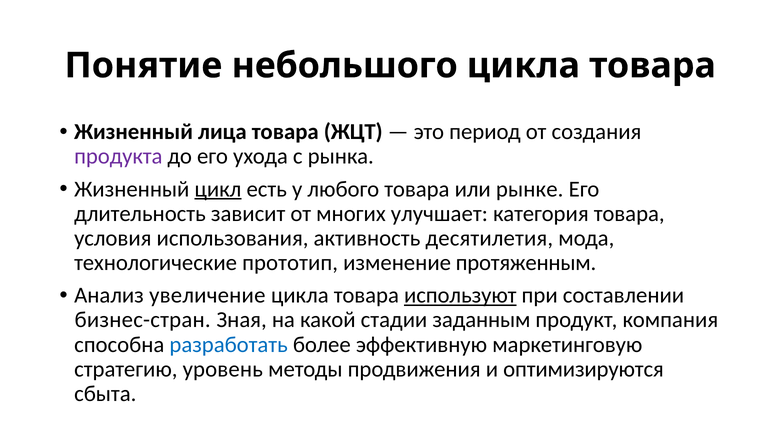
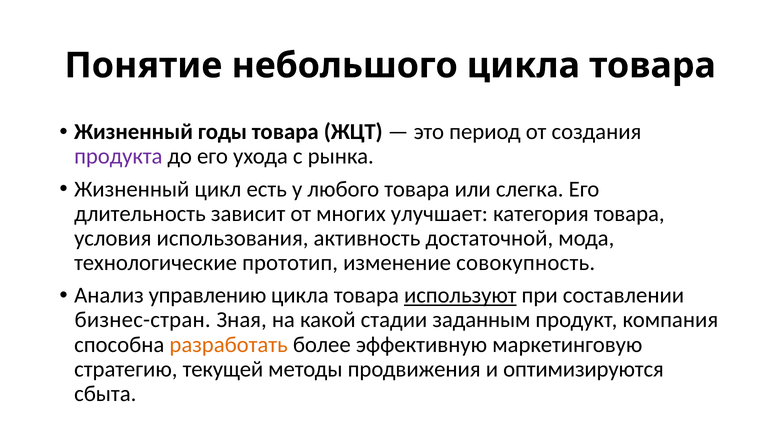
лица: лица -> годы
цикл underline: present -> none
рынке: рынке -> слегка
десятилетия: десятилетия -> достаточной
протяженным: протяженным -> совокупность
увеличение: увеличение -> управлению
разработать colour: blue -> orange
уровень: уровень -> текущей
